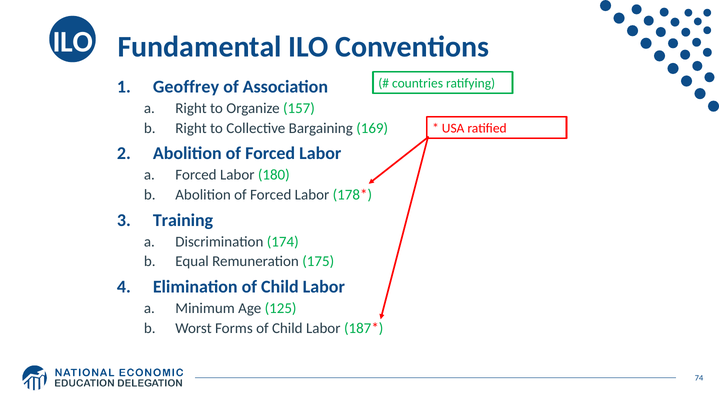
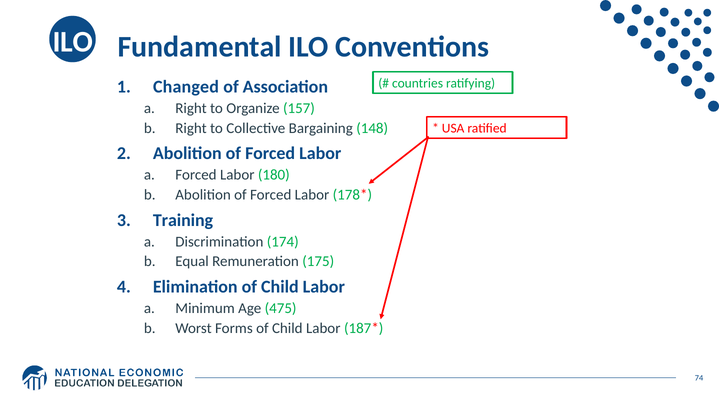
Geoffrey: Geoffrey -> Changed
169: 169 -> 148
125: 125 -> 475
